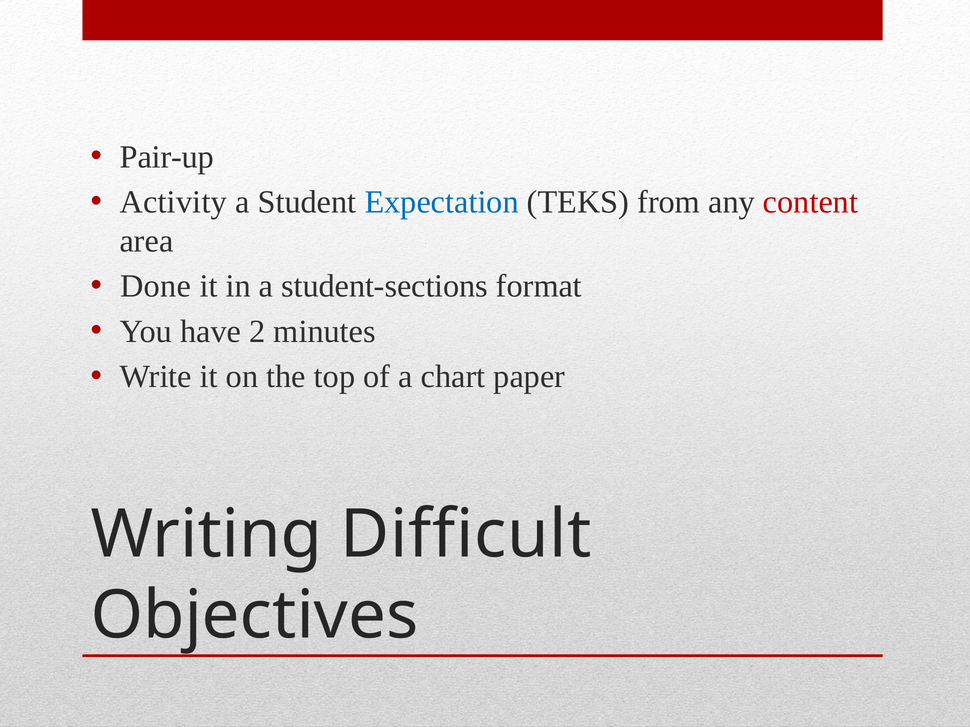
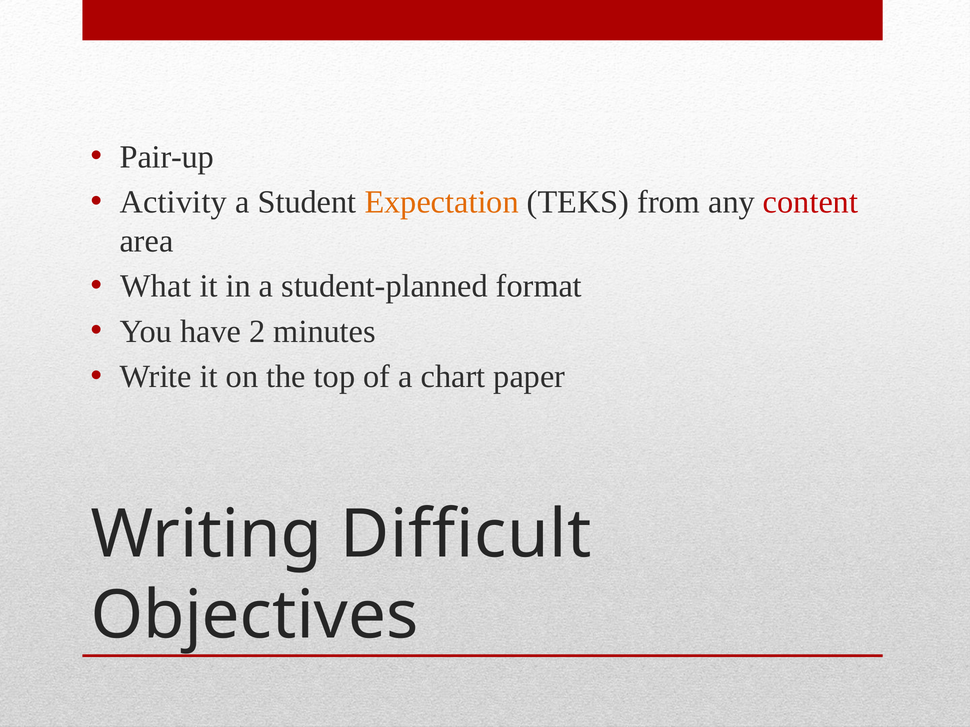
Expectation colour: blue -> orange
Done: Done -> What
student-sections: student-sections -> student-planned
